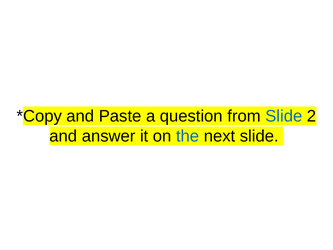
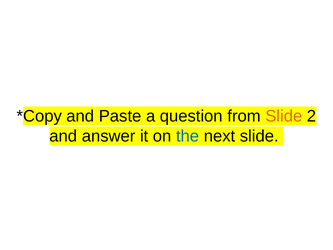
Slide at (284, 116) colour: blue -> orange
